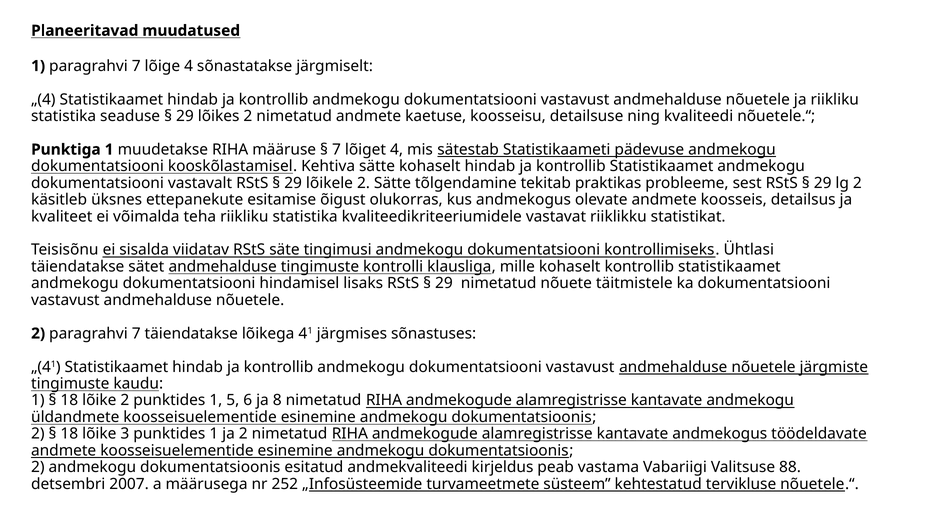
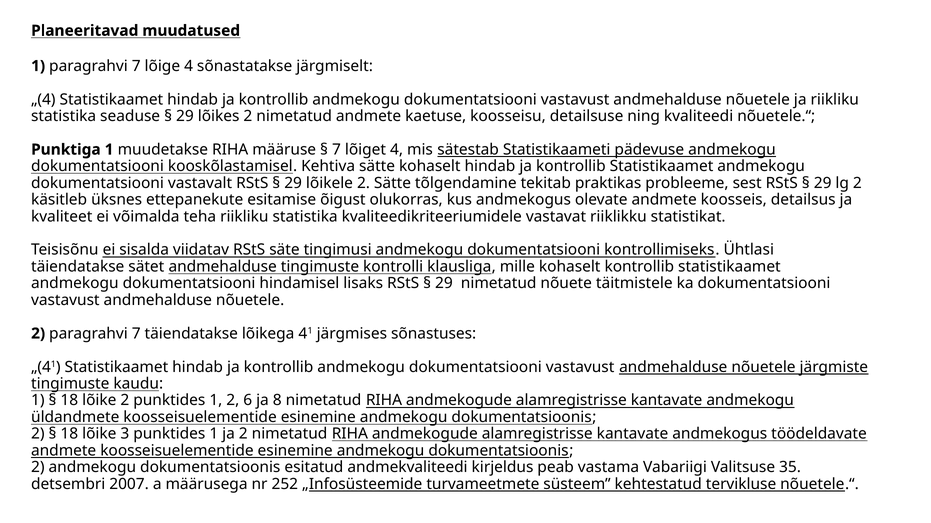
1 5: 5 -> 2
88: 88 -> 35
